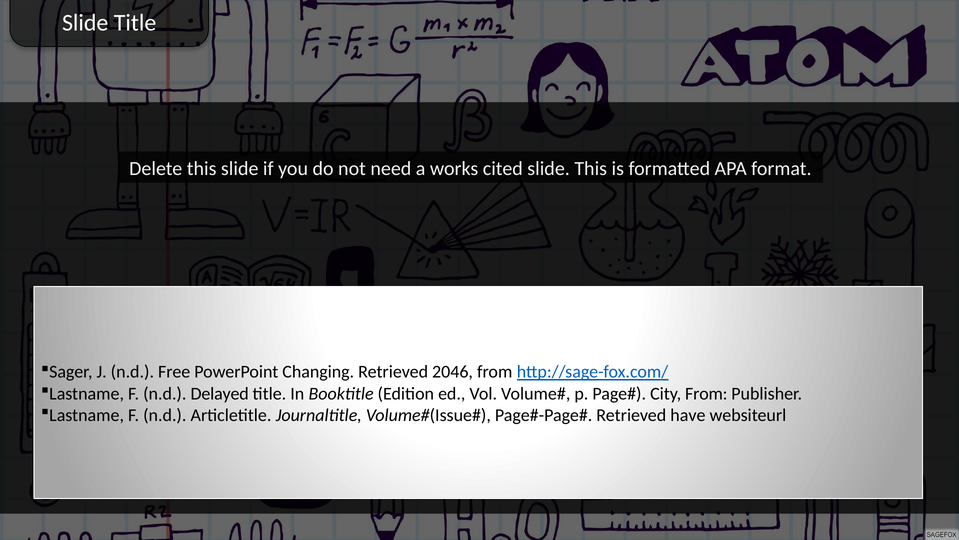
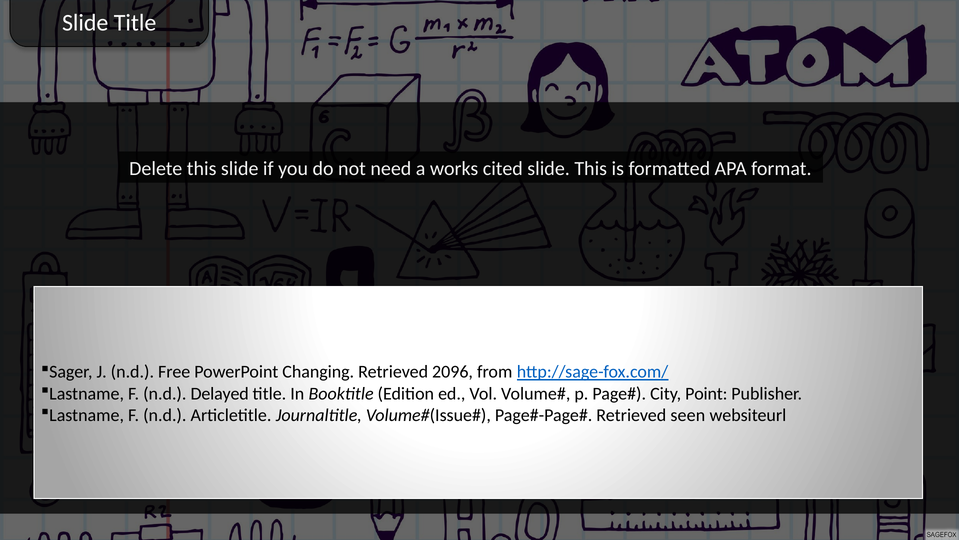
2046: 2046 -> 2096
City From: From -> Point
have: have -> seen
